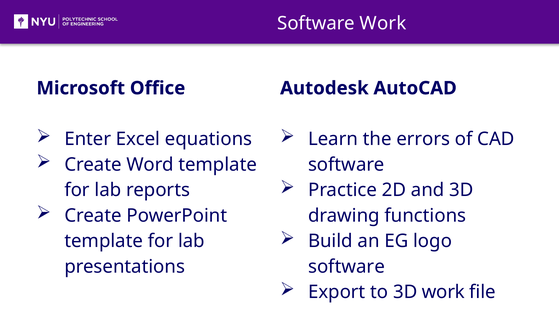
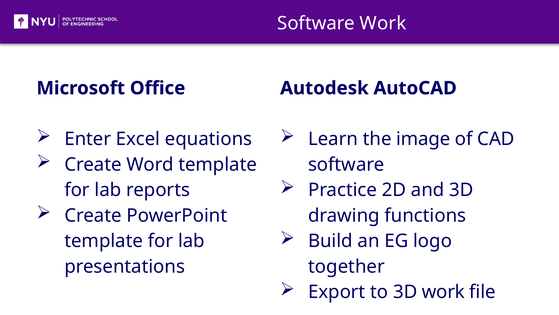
errors: errors -> image
software at (346, 266): software -> together
